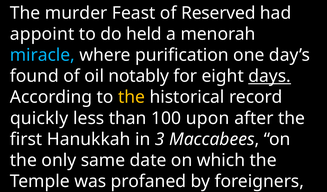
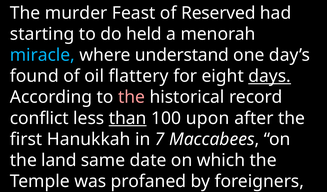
appoint: appoint -> starting
purification: purification -> understand
notably: notably -> flattery
the at (132, 97) colour: yellow -> pink
quickly: quickly -> conflict
than underline: none -> present
3: 3 -> 7
only: only -> land
